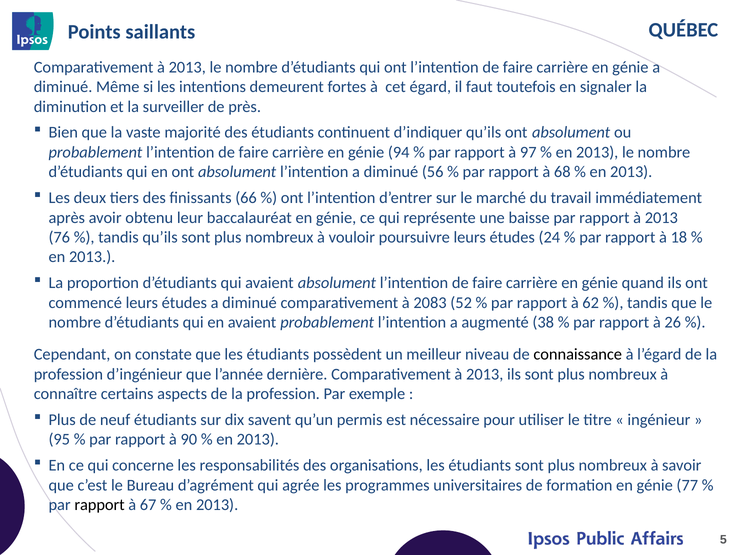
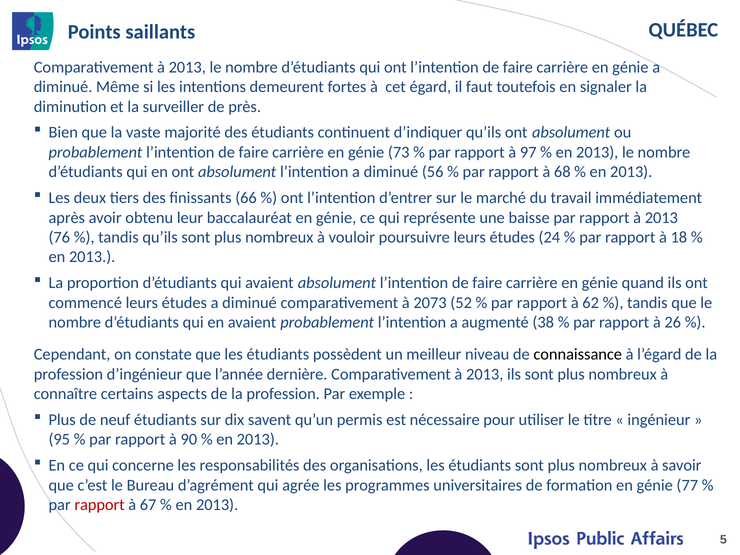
94: 94 -> 73
2083: 2083 -> 2073
rapport at (100, 505) colour: black -> red
